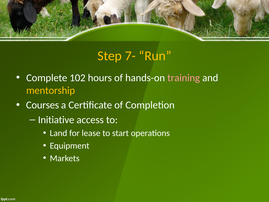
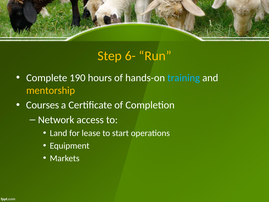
7-: 7- -> 6-
102: 102 -> 190
training colour: pink -> light blue
Initiative: Initiative -> Network
